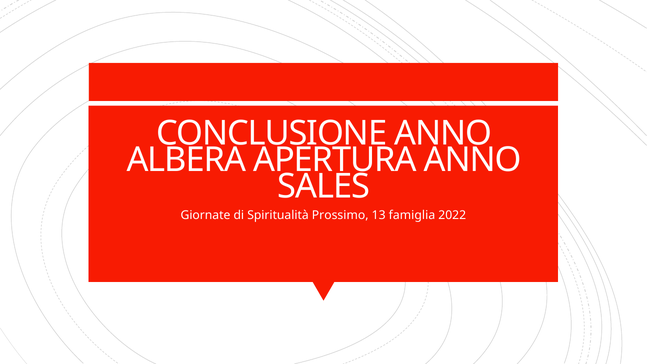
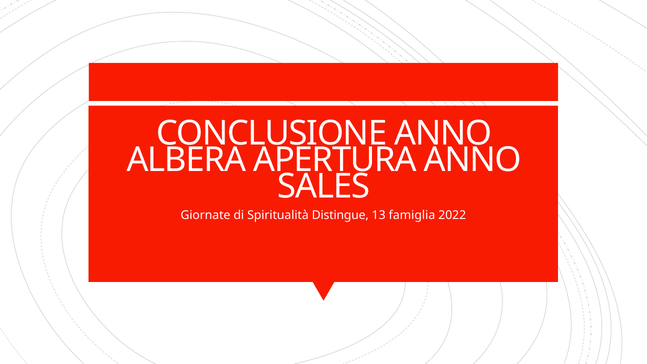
Prossimo: Prossimo -> Distingue
